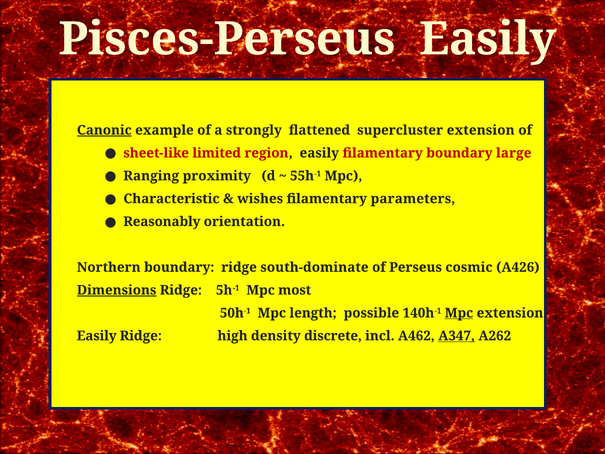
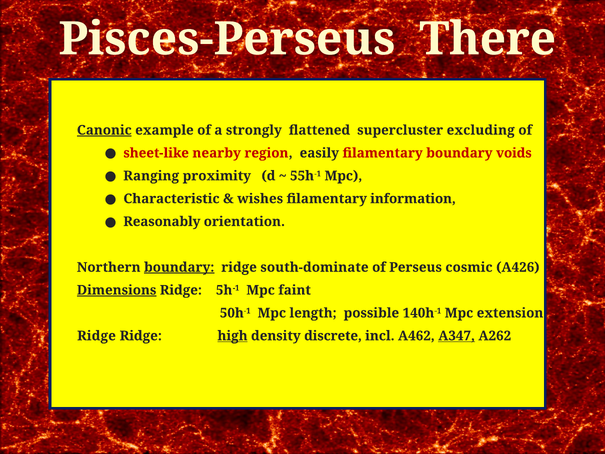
Pisces-Perseus Easily: Easily -> There
supercluster extension: extension -> excluding
limited: limited -> nearby
large: large -> voids
parameters: parameters -> information
boundary at (179, 267) underline: none -> present
most: most -> faint
Mpc at (459, 313) underline: present -> none
Easily at (97, 336): Easily -> Ridge
high underline: none -> present
